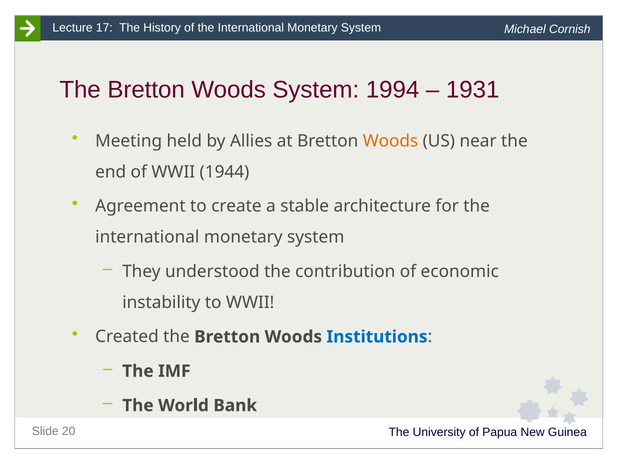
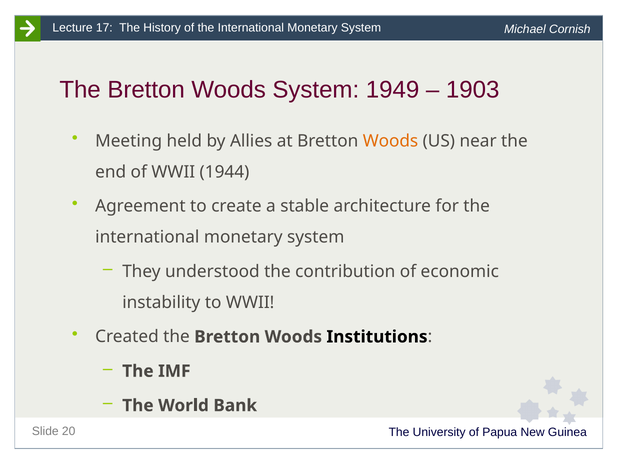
1994: 1994 -> 1949
1931: 1931 -> 1903
Institutions colour: blue -> black
